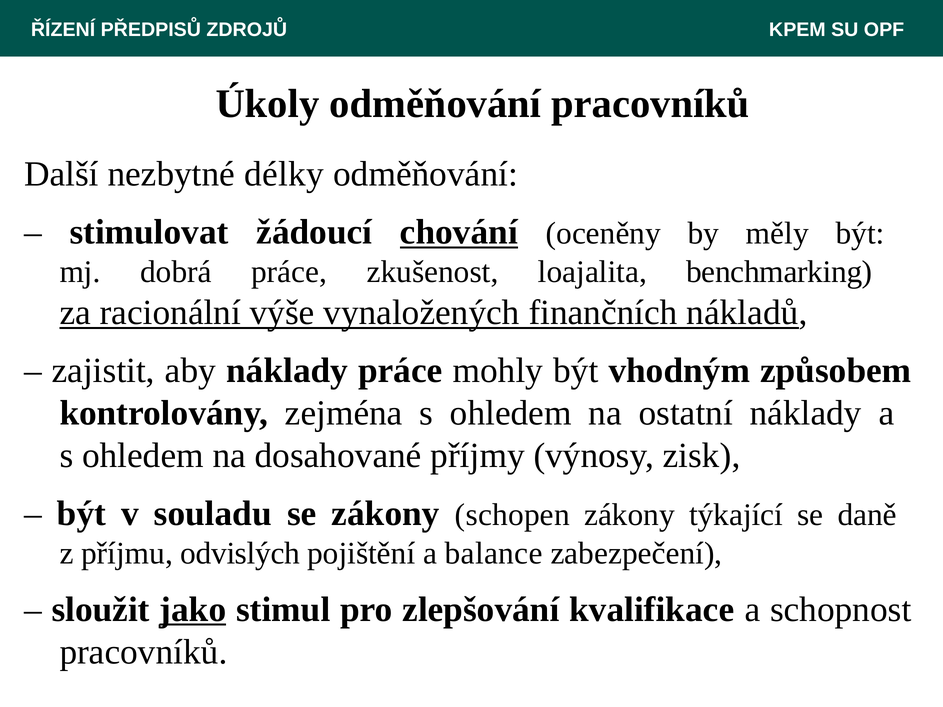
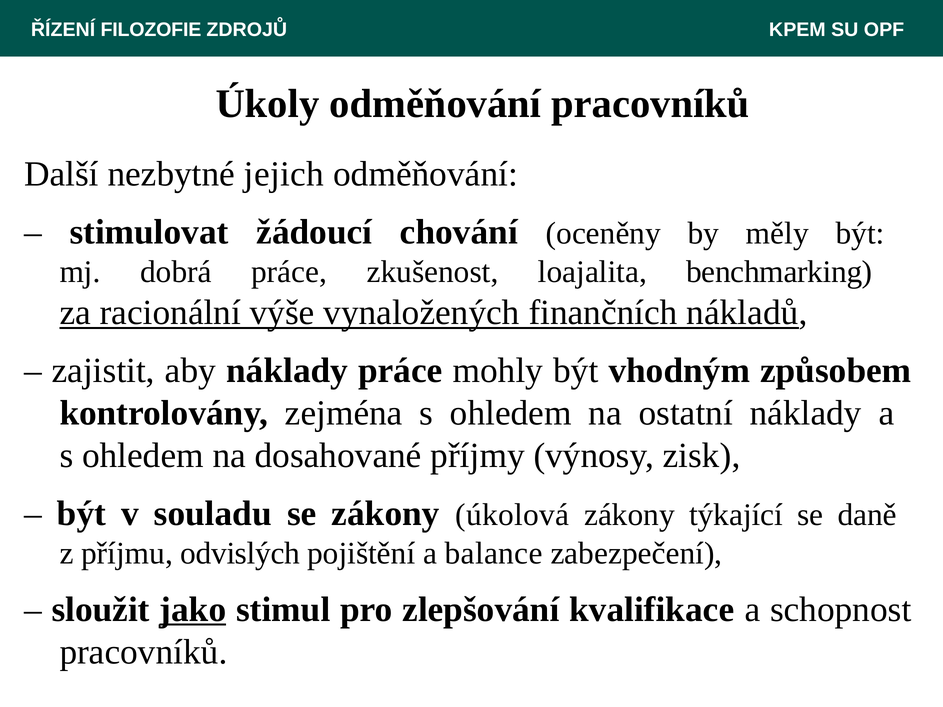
PŘEDPISŮ: PŘEDPISŮ -> FILOZOFIE
délky: délky -> jejich
chování underline: present -> none
schopen: schopen -> úkolová
